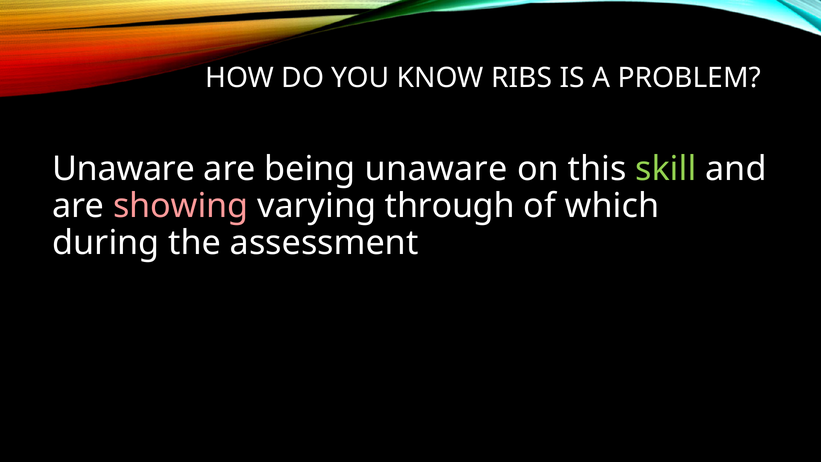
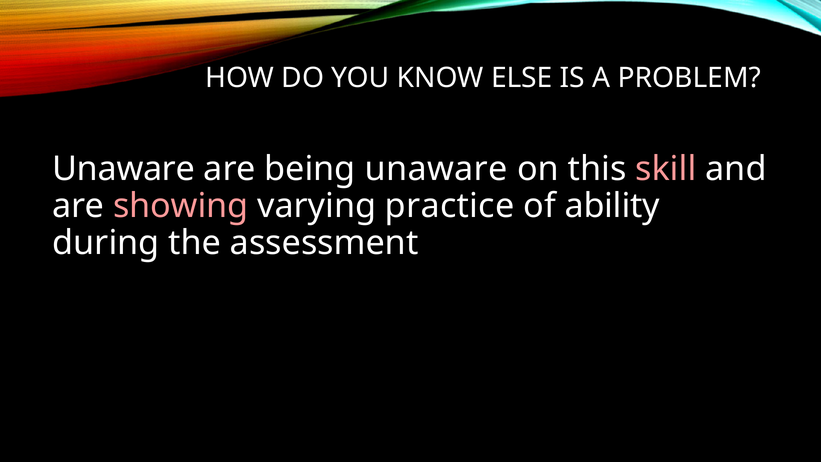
RIBS: RIBS -> ELSE
skill colour: light green -> pink
through: through -> practice
which: which -> ability
